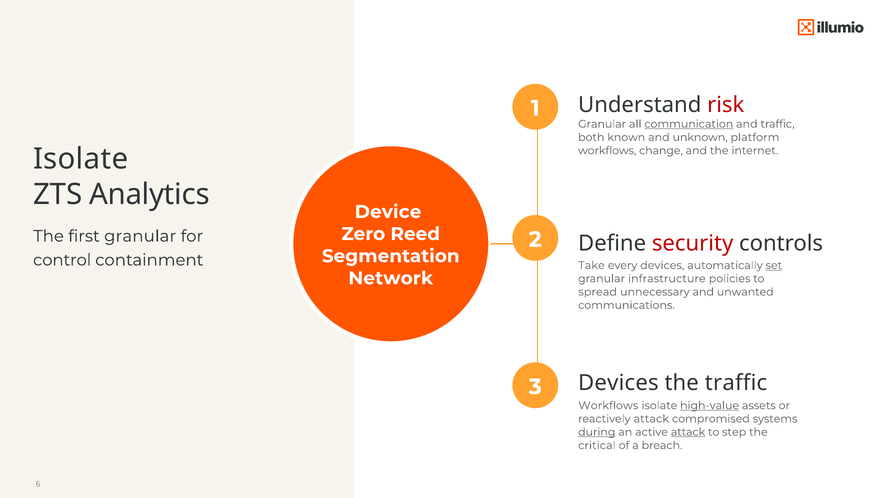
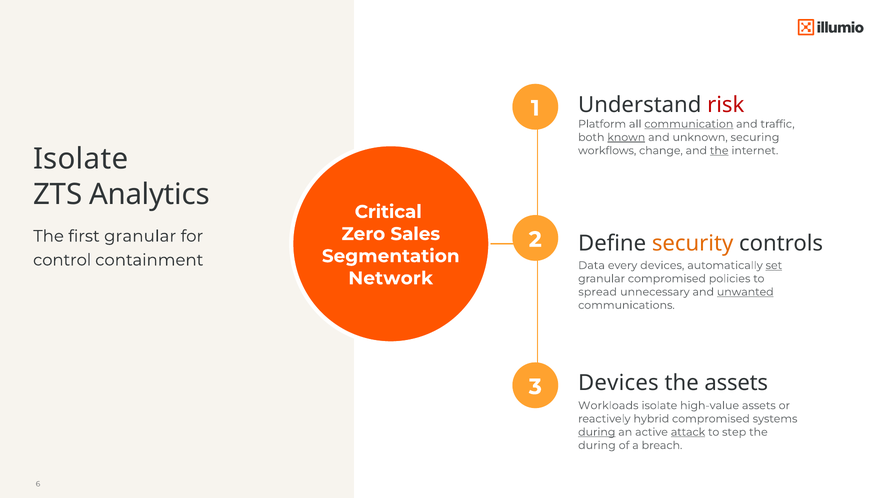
Granular at (602, 124): Granular -> Platform
known underline: none -> present
platform: platform -> securing
the at (719, 151) underline: none -> present
Device: Device -> Critical
Reed: Reed -> Sales
security colour: red -> orange
Take: Take -> Data
granular infrastructure: infrastructure -> compromised
unwanted underline: none -> present
the traffic: traffic -> assets
Workflows at (608, 405): Workflows -> Workloads
high-value underline: present -> none
reactively attack: attack -> hybrid
critical at (597, 445): critical -> during
